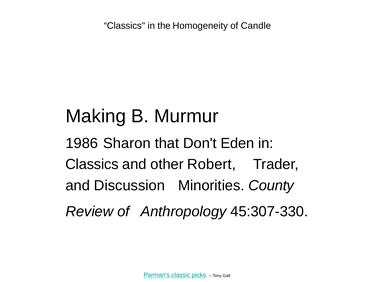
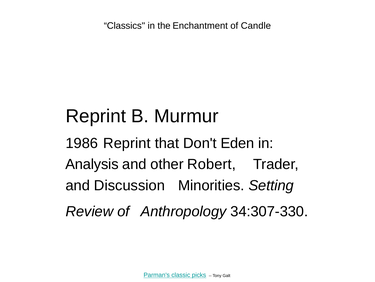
Homogeneity: Homogeneity -> Enchantment
Making at (96, 116): Making -> Reprint
1986 Sharon: Sharon -> Reprint
Classics at (92, 164): Classics -> Analysis
County: County -> Setting
45:307-330: 45:307-330 -> 34:307-330
